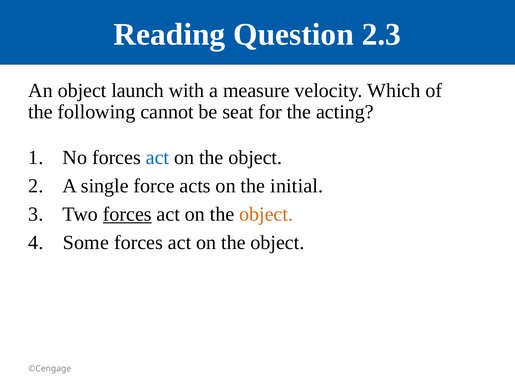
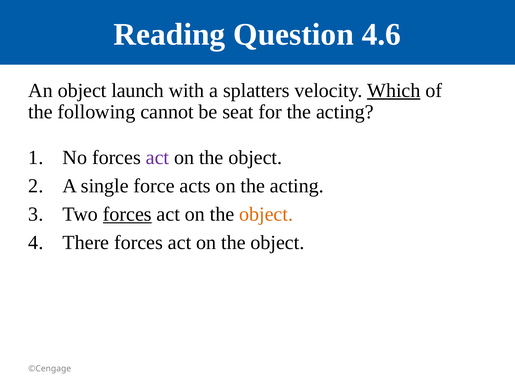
2.3: 2.3 -> 4.6
measure: measure -> splatters
Which underline: none -> present
act at (157, 158) colour: blue -> purple
on the initial: initial -> acting
Some: Some -> There
